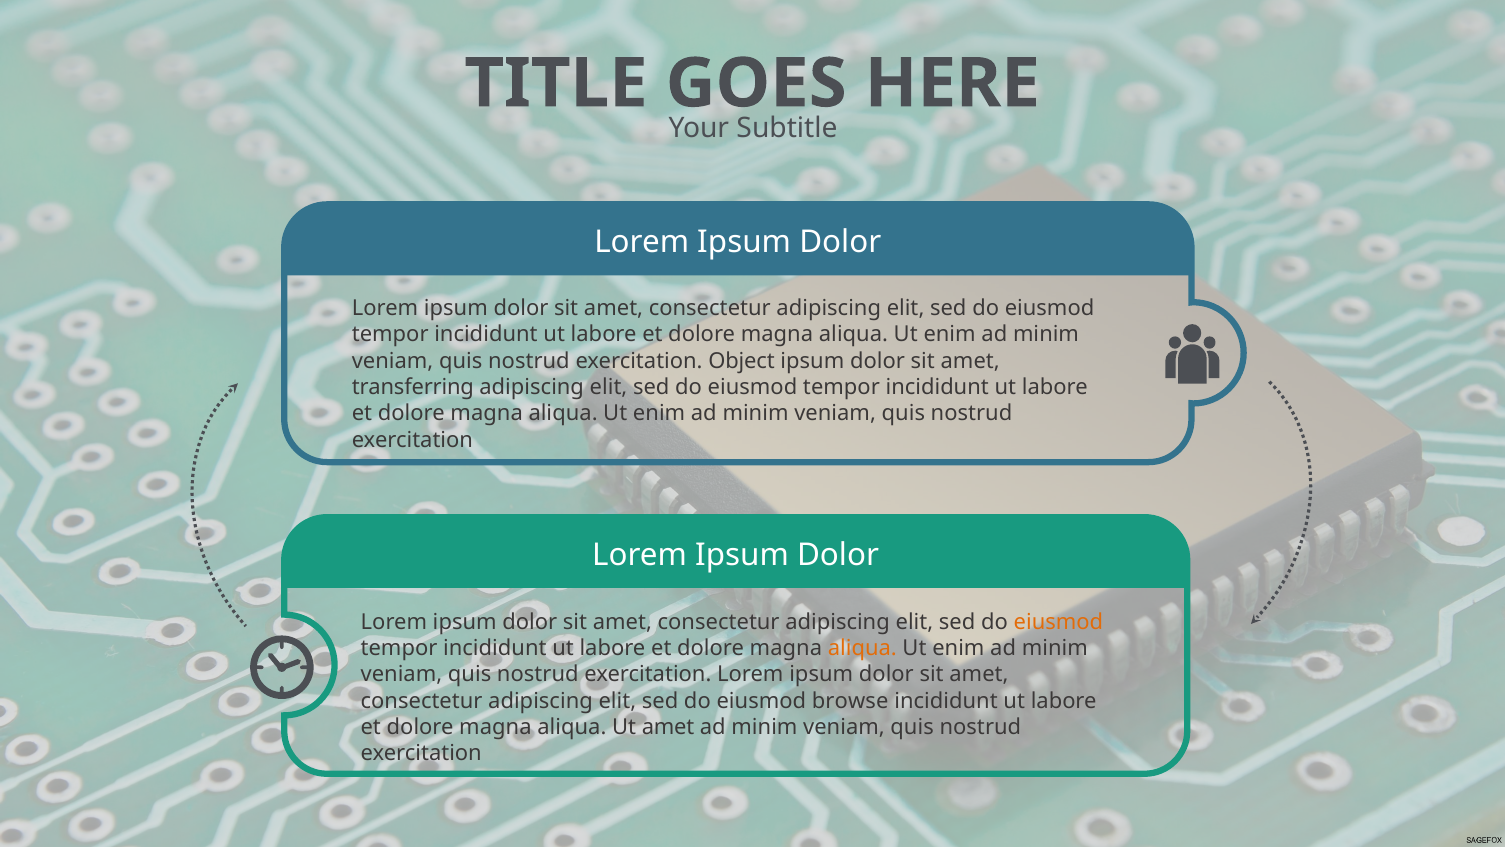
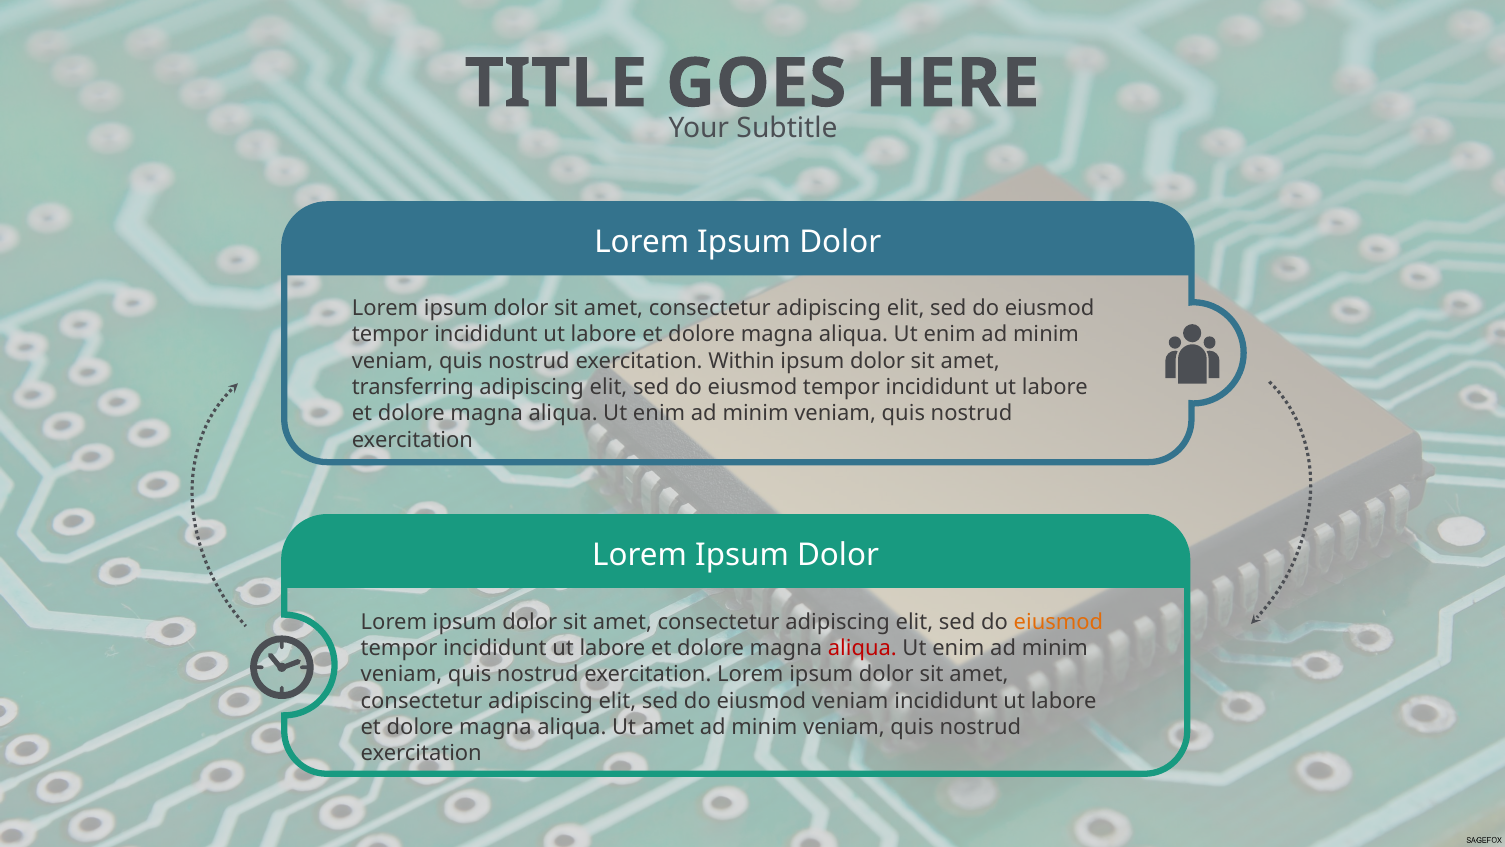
Object: Object -> Within
aliqua at (862, 648) colour: orange -> red
eiusmod browse: browse -> veniam
